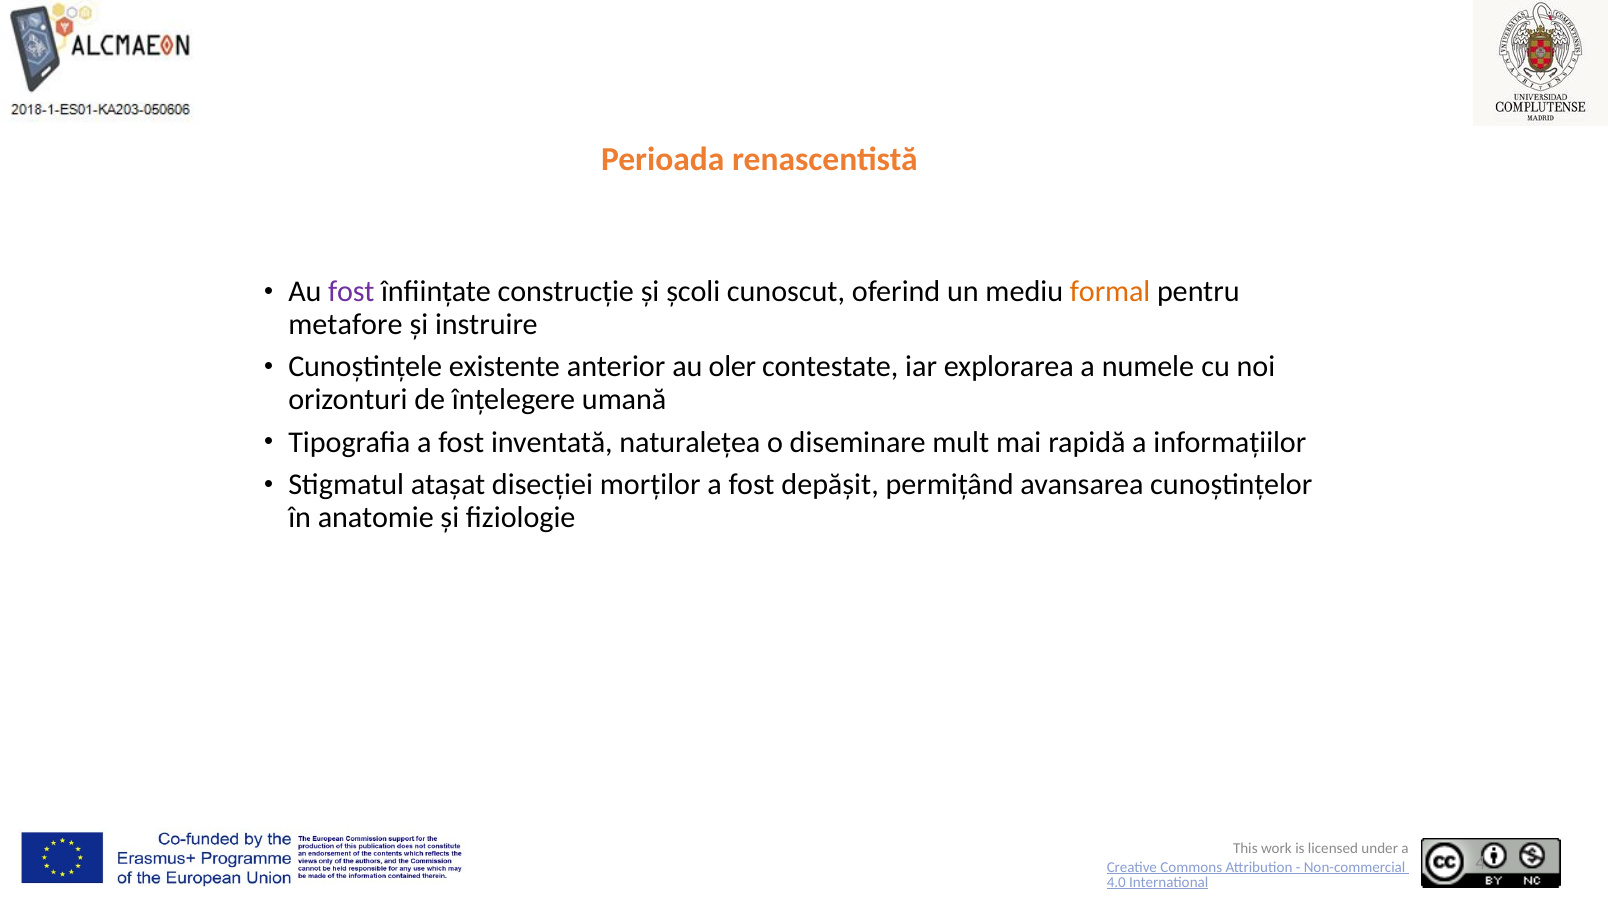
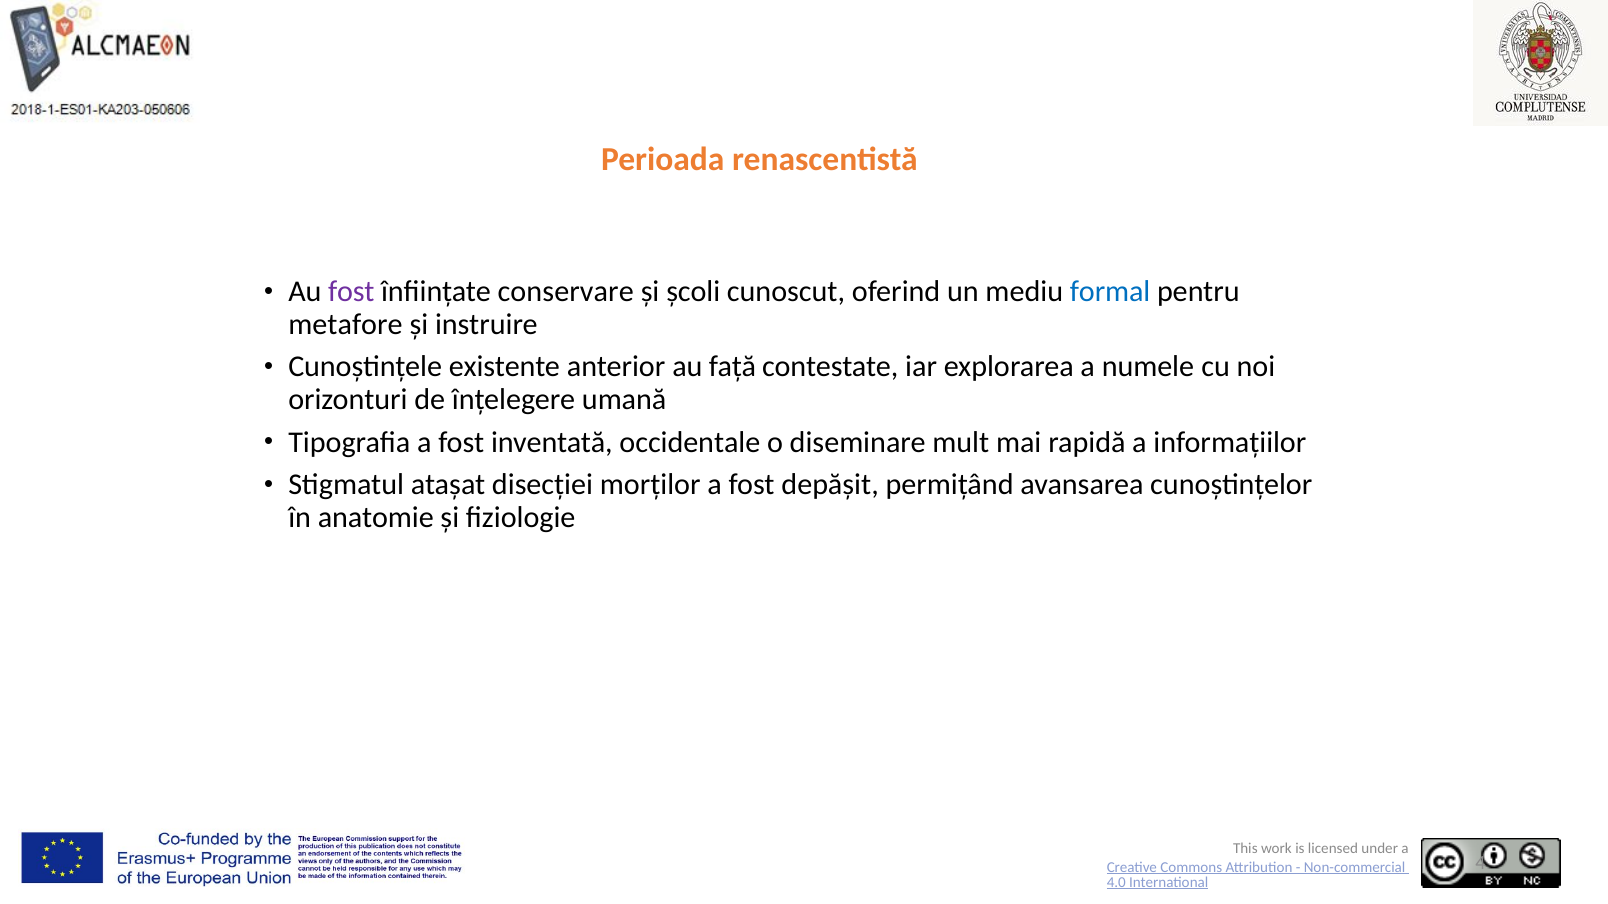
construcție: construcție -> conservare
formal colour: orange -> blue
oler: oler -> față
naturalețea: naturalețea -> occidentale
